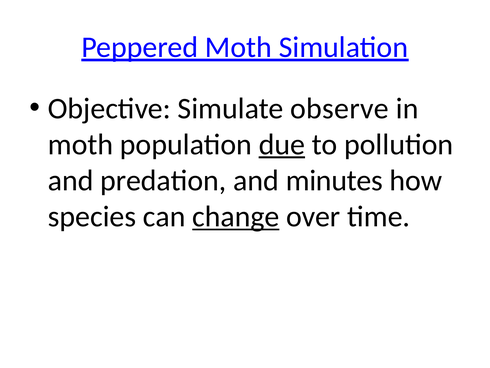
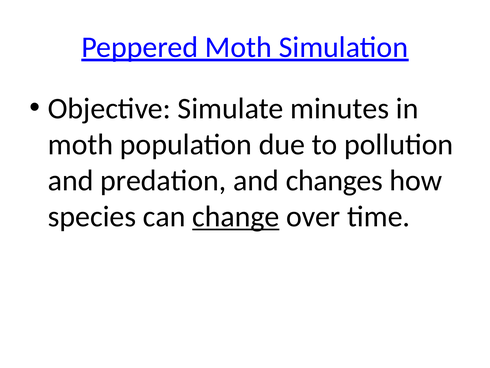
observe: observe -> minutes
due underline: present -> none
minutes: minutes -> changes
